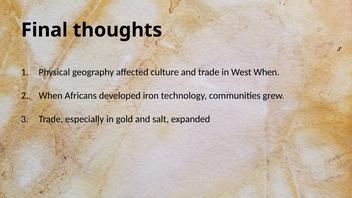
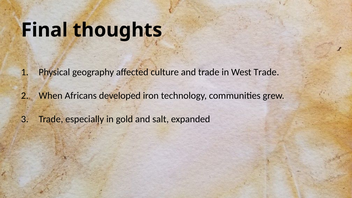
West When: When -> Trade
